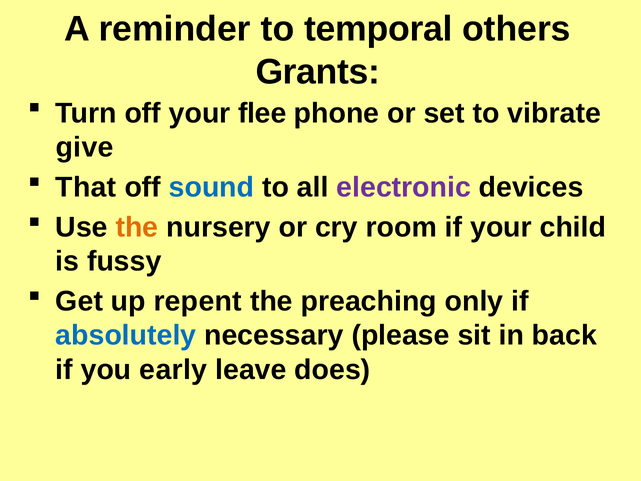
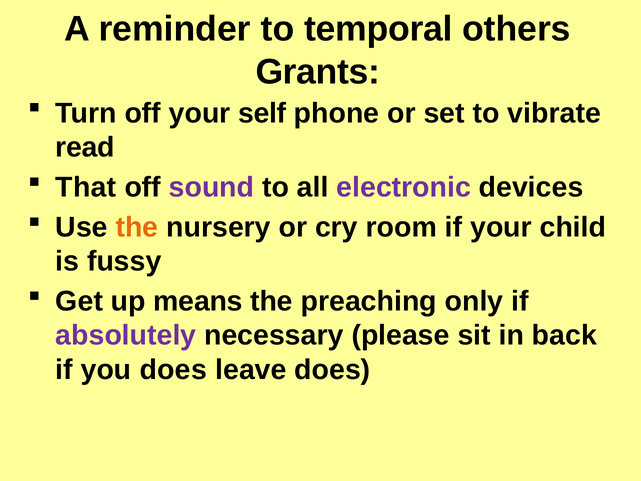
flee: flee -> self
give: give -> read
sound colour: blue -> purple
repent: repent -> means
absolutely colour: blue -> purple
you early: early -> does
